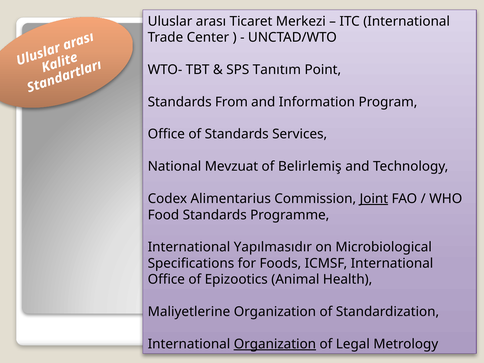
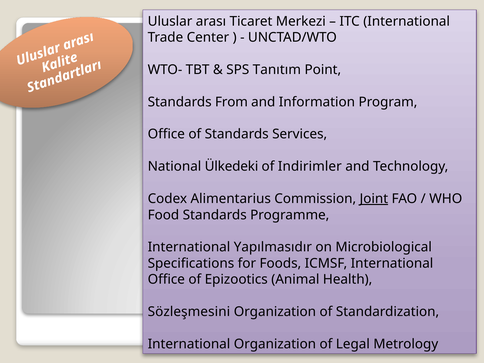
Mevzuat: Mevzuat -> Ülkedeki
Belirlemiş: Belirlemiş -> Indirimler
Maliyetlerine: Maliyetlerine -> Sözleşmesini
Organization at (275, 344) underline: present -> none
